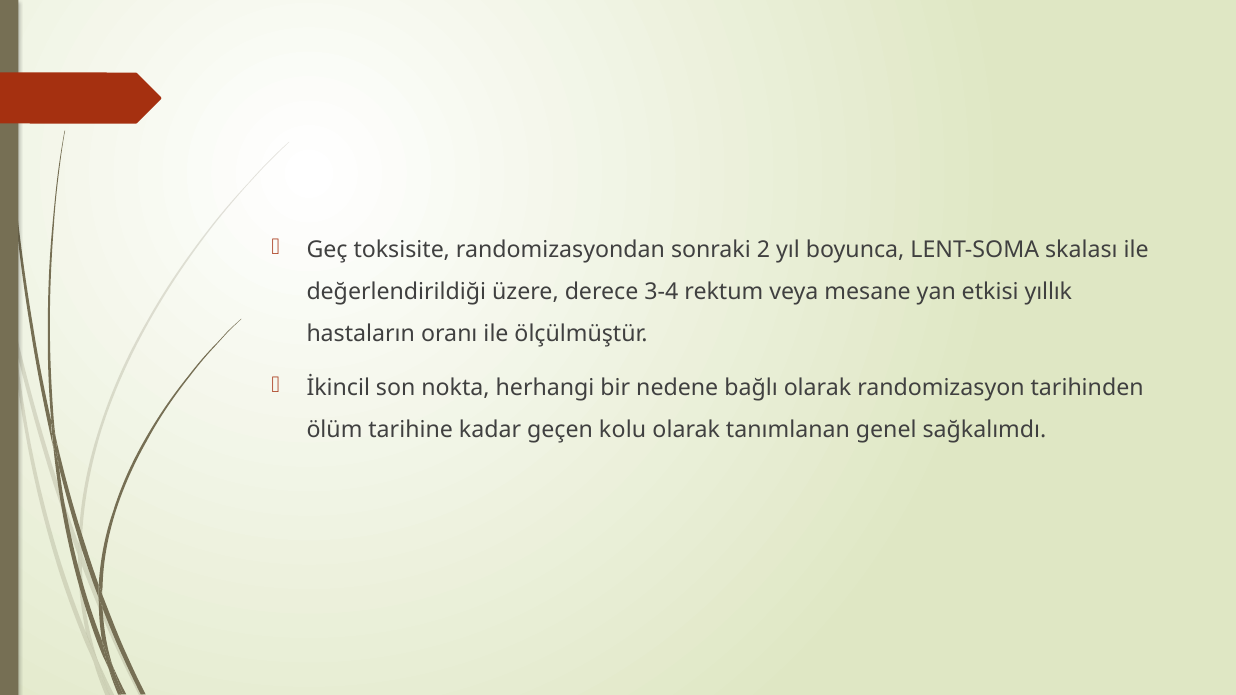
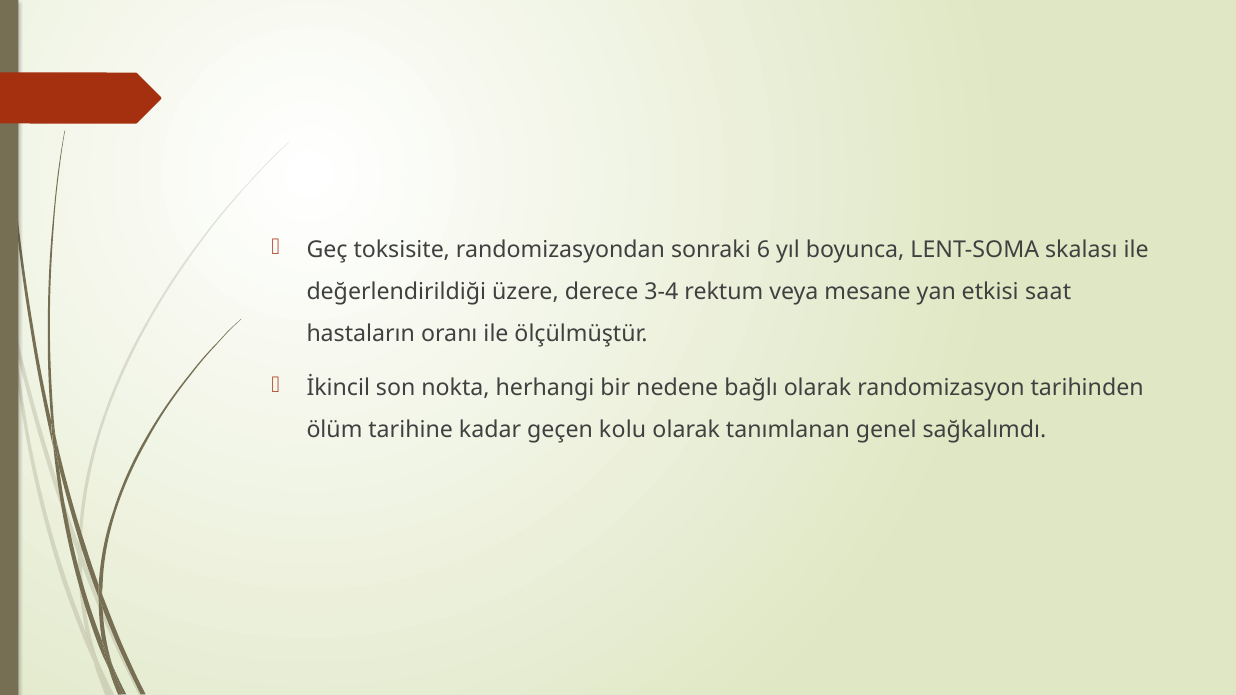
2: 2 -> 6
yıllık: yıllık -> saat
